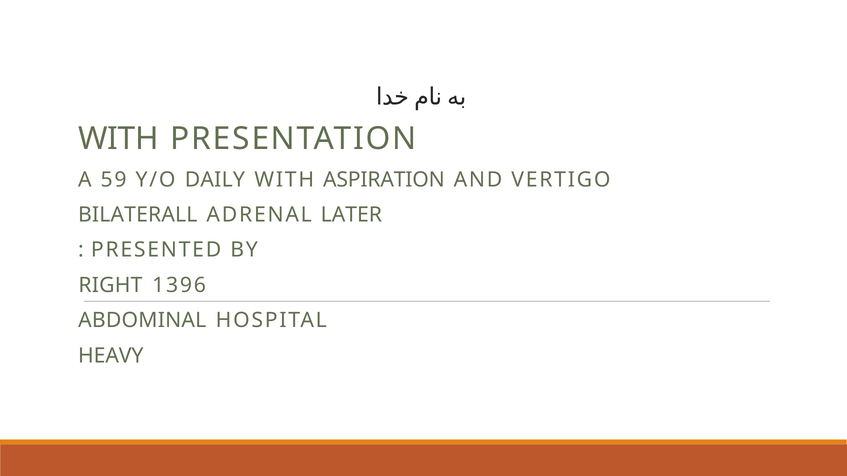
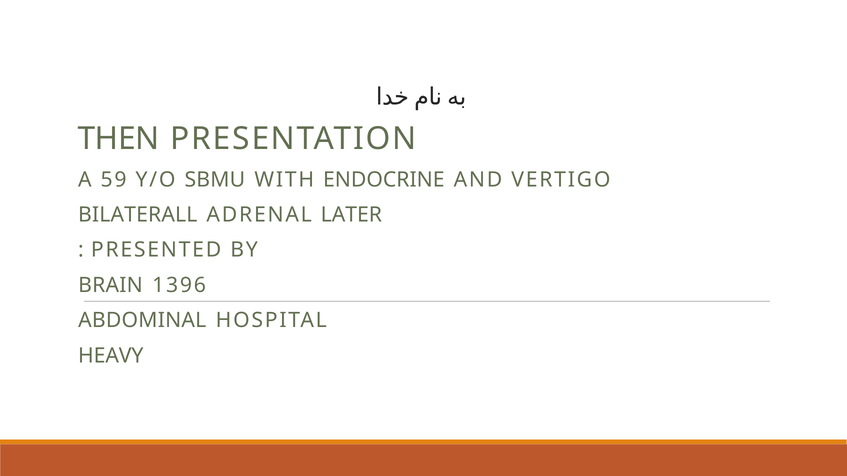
WITH at (119, 139): WITH -> THEN
DAILY: DAILY -> SBMU
ASPIRATION: ASPIRATION -> ENDOCRINE
RIGHT: RIGHT -> BRAIN
